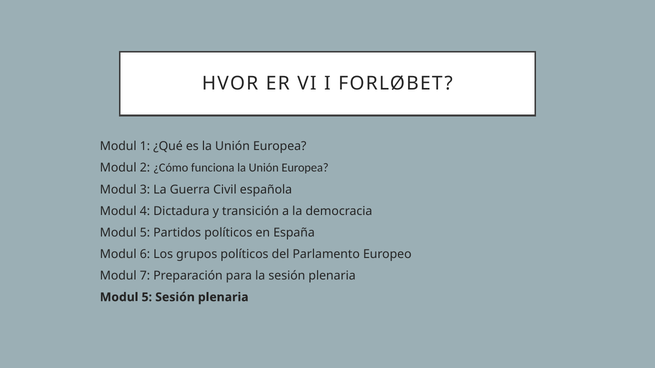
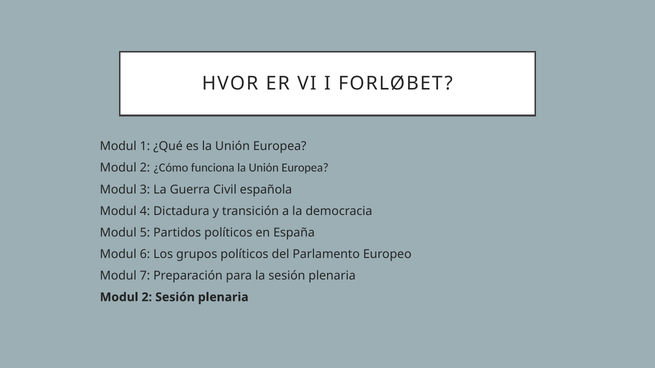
5 at (147, 298): 5 -> 2
